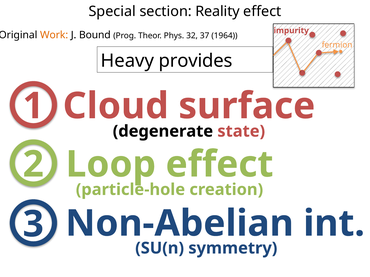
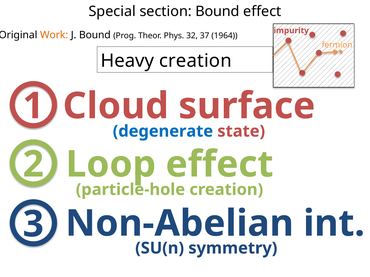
section Reality: Reality -> Bound
Heavy provides: provides -> creation
degenerate colour: black -> blue
